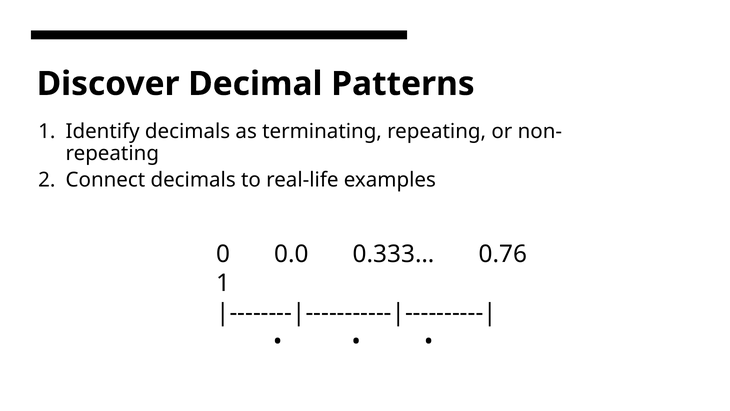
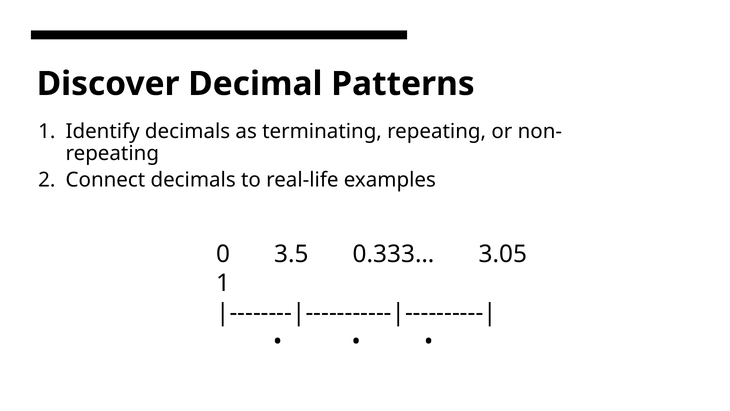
0.0: 0.0 -> 3.5
0.76: 0.76 -> 3.05
